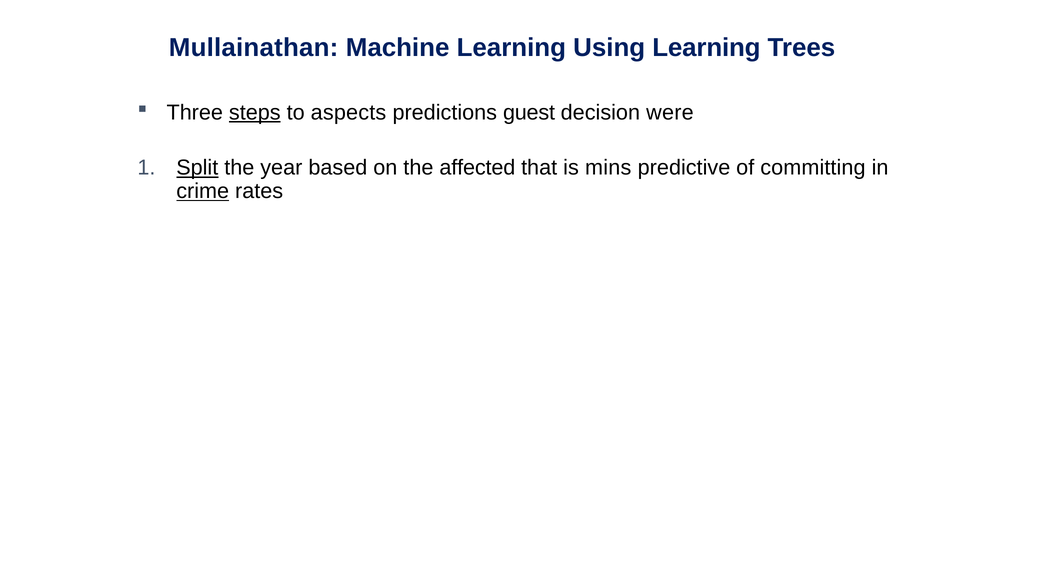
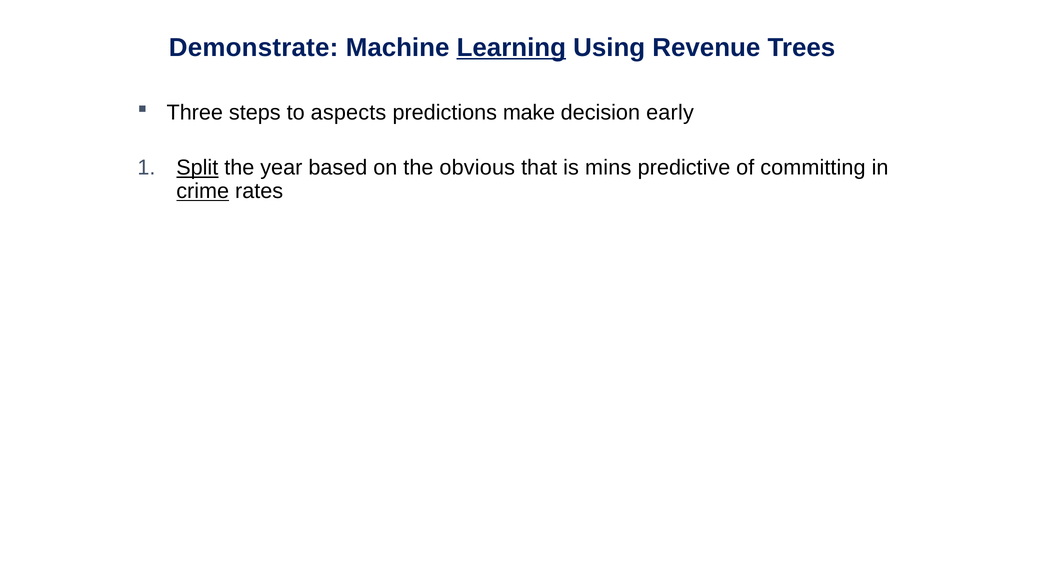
Mullainathan: Mullainathan -> Demonstrate
Learning at (511, 48) underline: none -> present
Using Learning: Learning -> Revenue
steps underline: present -> none
guest: guest -> make
were: were -> early
affected: affected -> obvious
